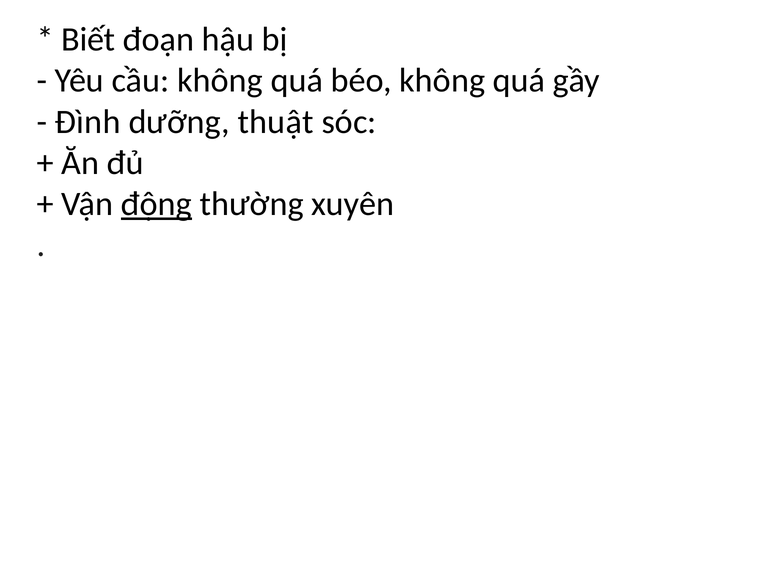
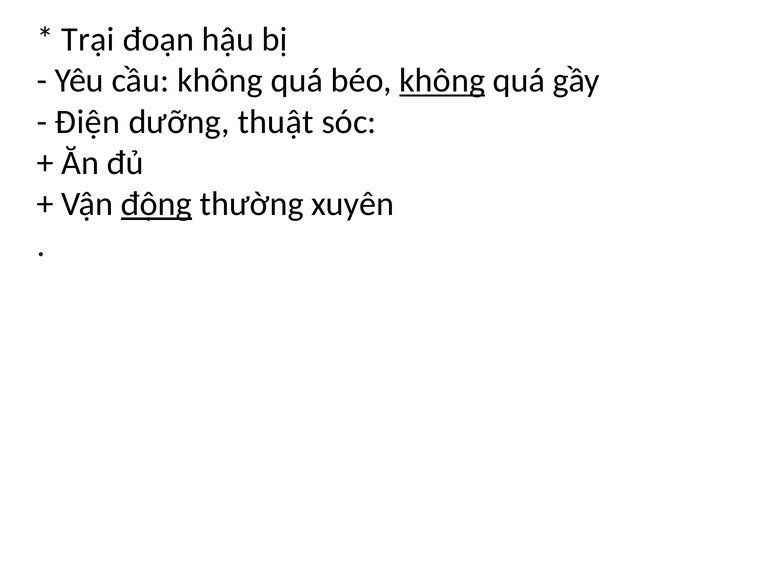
Biết: Biết -> Trại
không at (442, 81) underline: none -> present
Đình: Đình -> Điện
